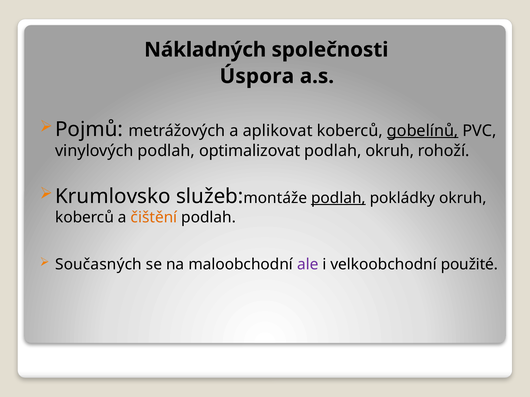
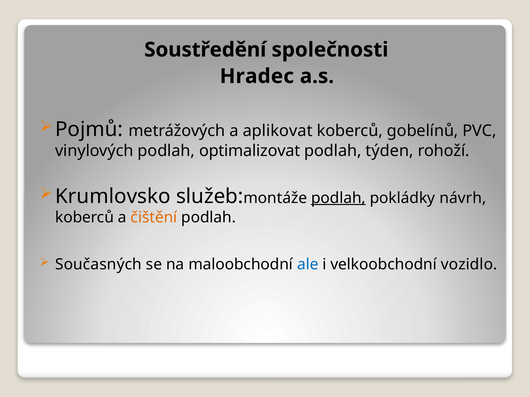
Nákladných: Nákladných -> Soustředění
Úspora: Úspora -> Hradec
gobelínů underline: present -> none
podlah okruh: okruh -> týden
pokládky okruh: okruh -> návrh
ale colour: purple -> blue
použité: použité -> vozidlo
